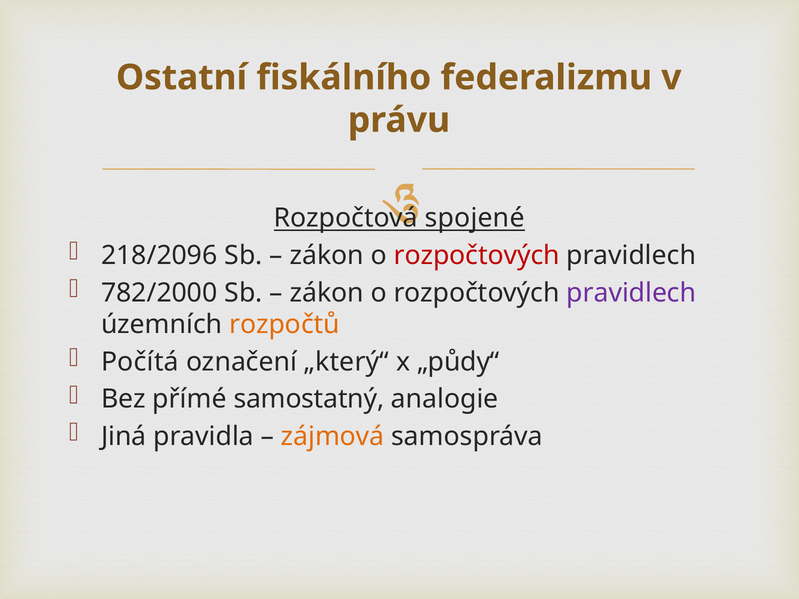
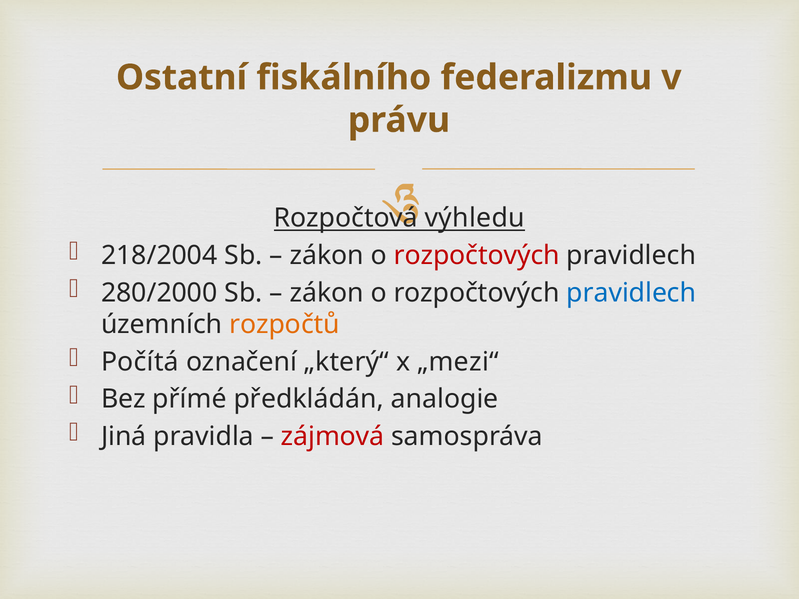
spojené: spojené -> výhledu
218/2096: 218/2096 -> 218/2004
782/2000: 782/2000 -> 280/2000
pravidlech at (631, 293) colour: purple -> blue
„půdy“: „půdy“ -> „mezi“
samostatný: samostatný -> předkládán
zájmová colour: orange -> red
